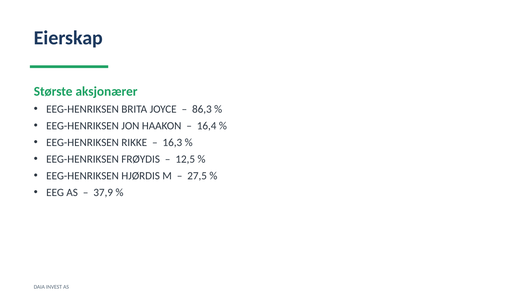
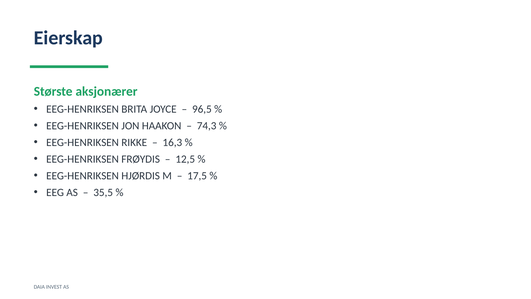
86,3: 86,3 -> 96,5
16,4: 16,4 -> 74,3
27,5: 27,5 -> 17,5
37,9: 37,9 -> 35,5
